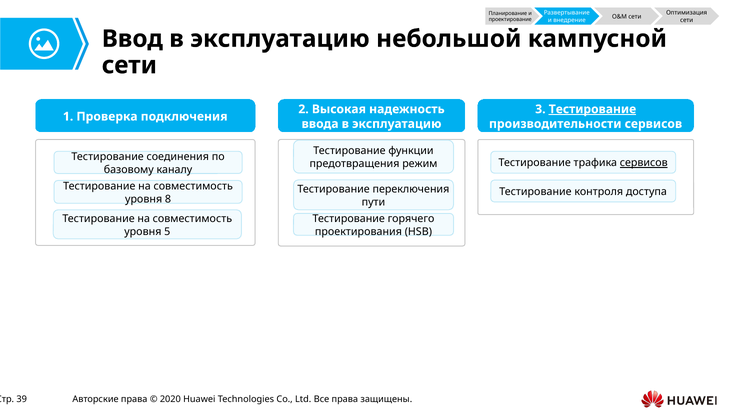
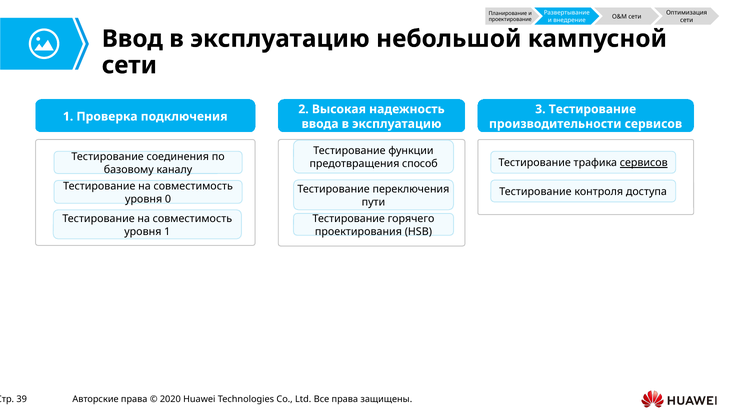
Тестирование at (592, 109) underline: present -> none
режим: режим -> способ
8: 8 -> 0
уровня 5: 5 -> 1
